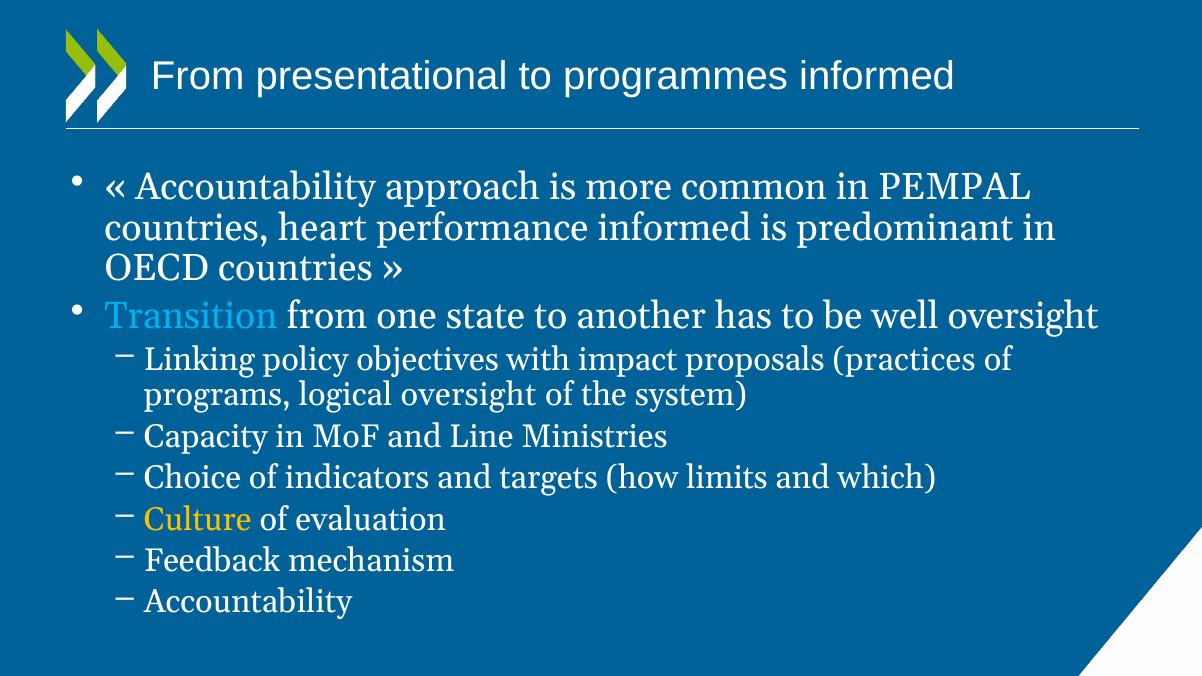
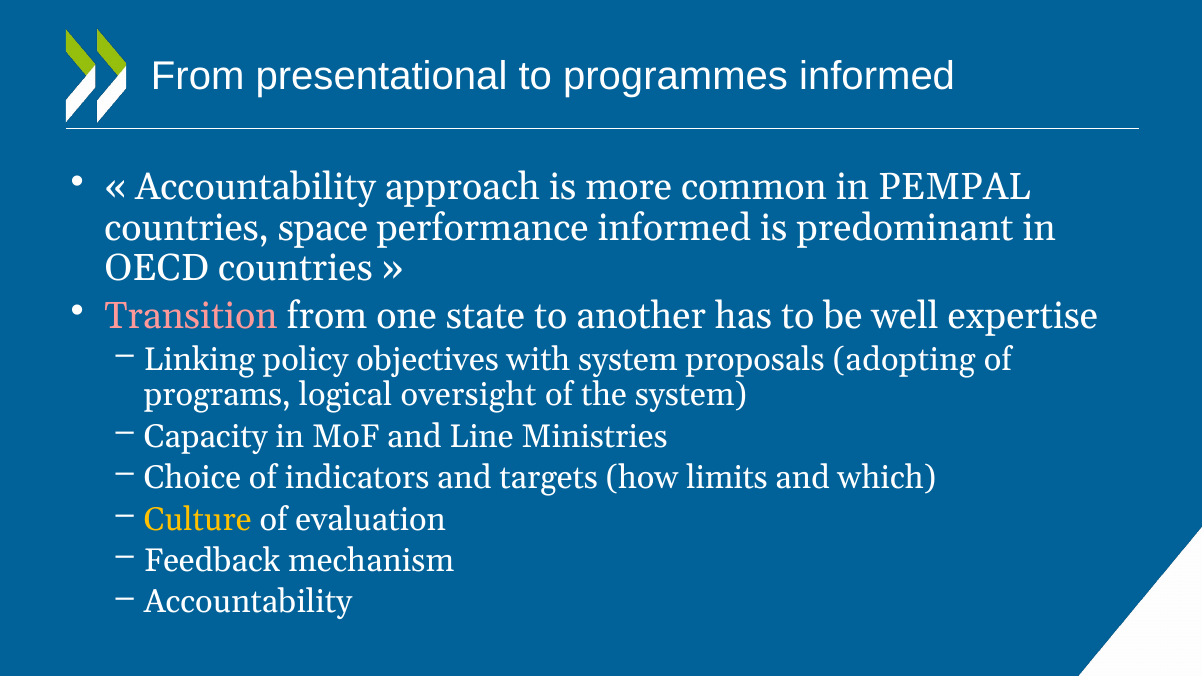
heart: heart -> space
Transition colour: light blue -> pink
well oversight: oversight -> expertise
with impact: impact -> system
practices: practices -> adopting
